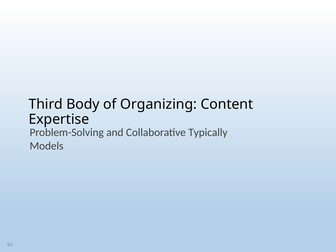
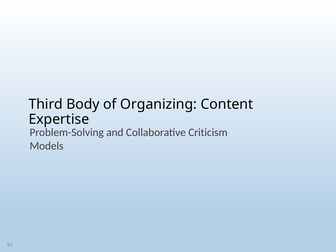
Typically: Typically -> Criticism
